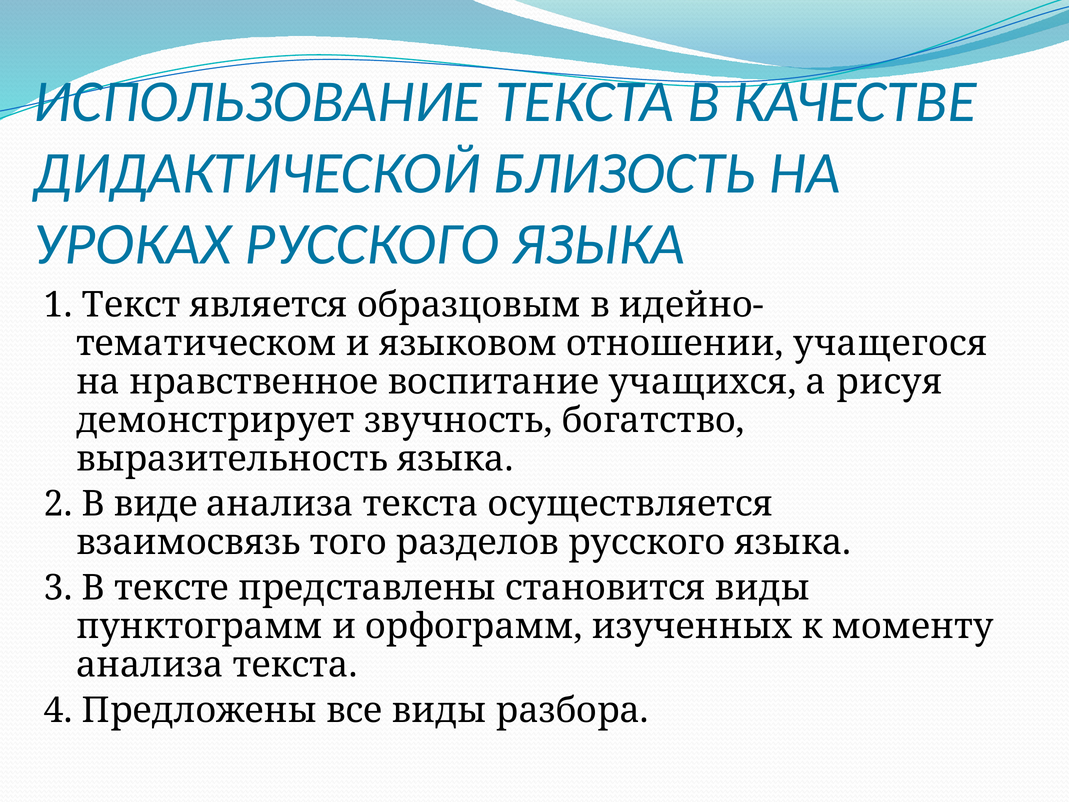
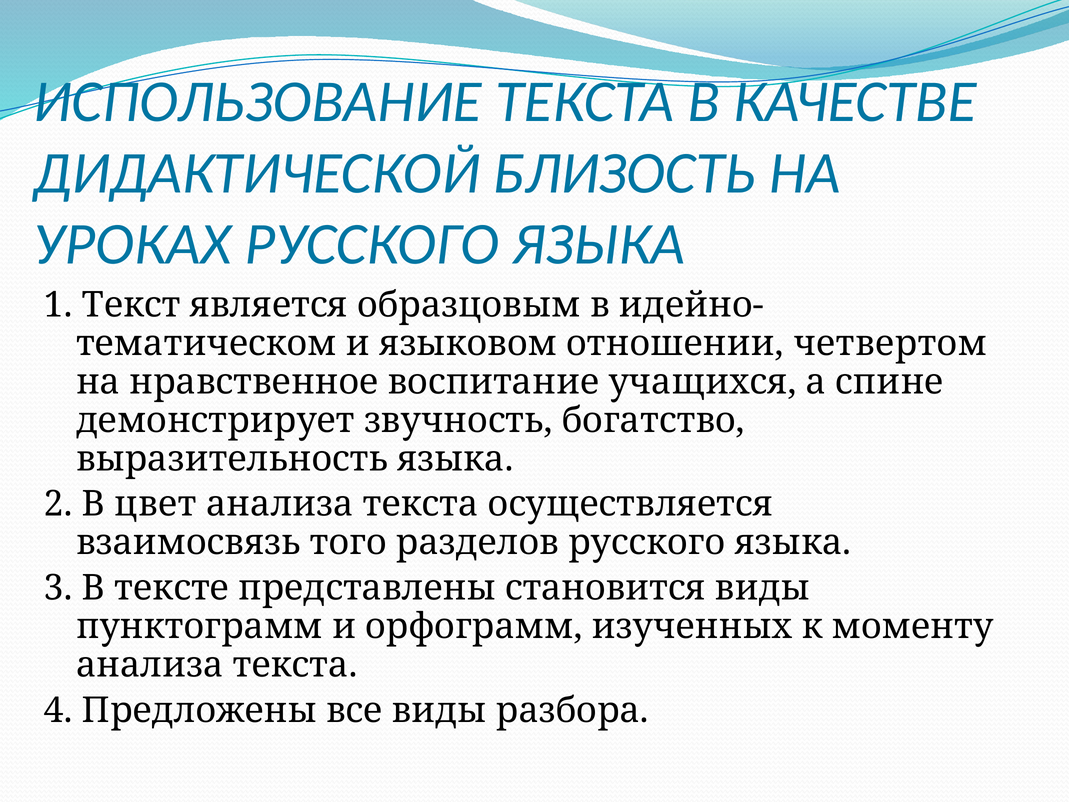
учащегося: учащегося -> четвертом
рисуя: рисуя -> спине
виде: виде -> цвет
